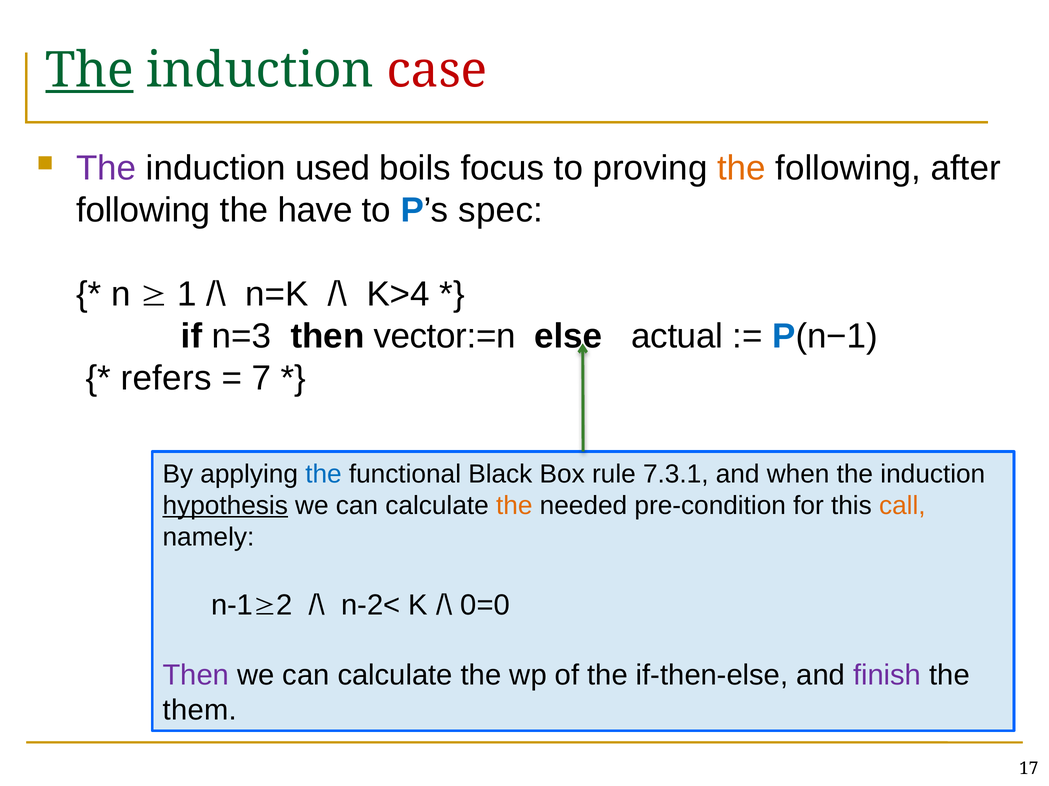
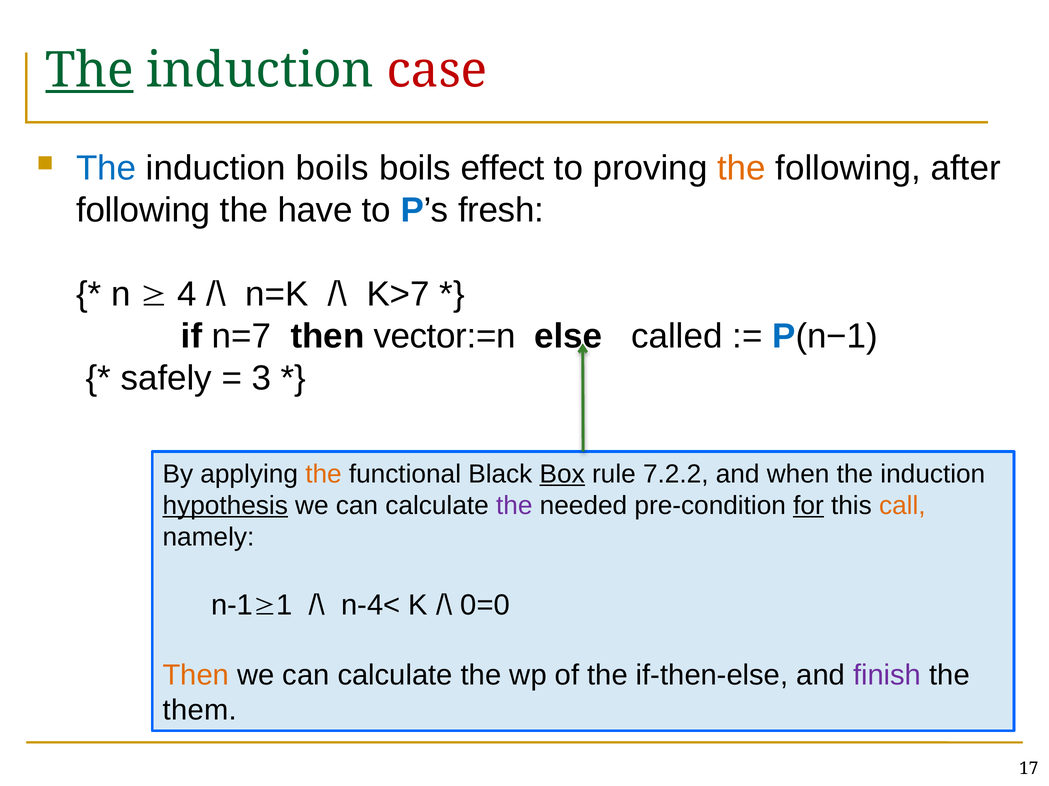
The at (106, 169) colour: purple -> blue
induction used: used -> boils
focus: focus -> effect
spec: spec -> fresh
1: 1 -> 4
K>4: K>4 -> K>7
n=3: n=3 -> n=7
actual: actual -> called
refers: refers -> safely
7: 7 -> 3
the at (323, 475) colour: blue -> orange
Box underline: none -> present
7.3.1: 7.3.1 -> 7.2.2
the at (514, 506) colour: orange -> purple
for underline: none -> present
2: 2 -> 1
n-2<: n-2< -> n-4<
Then at (196, 676) colour: purple -> orange
